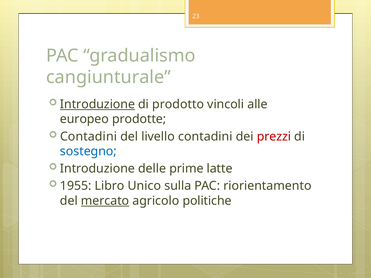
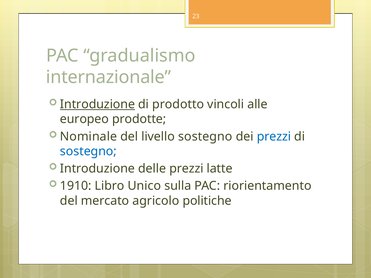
cangiunturale: cangiunturale -> internazionale
Contadini at (88, 137): Contadini -> Nominale
livello contadini: contadini -> sostegno
prezzi at (274, 137) colour: red -> blue
delle prime: prime -> prezzi
1955: 1955 -> 1910
mercato underline: present -> none
